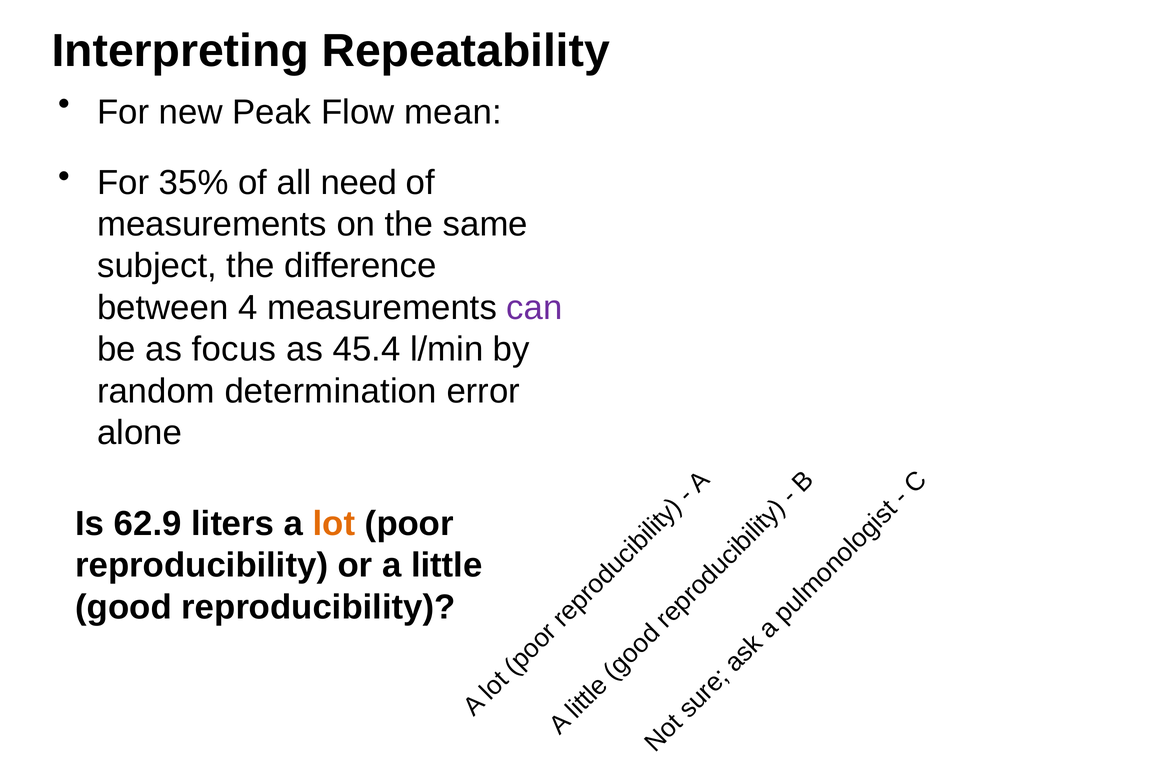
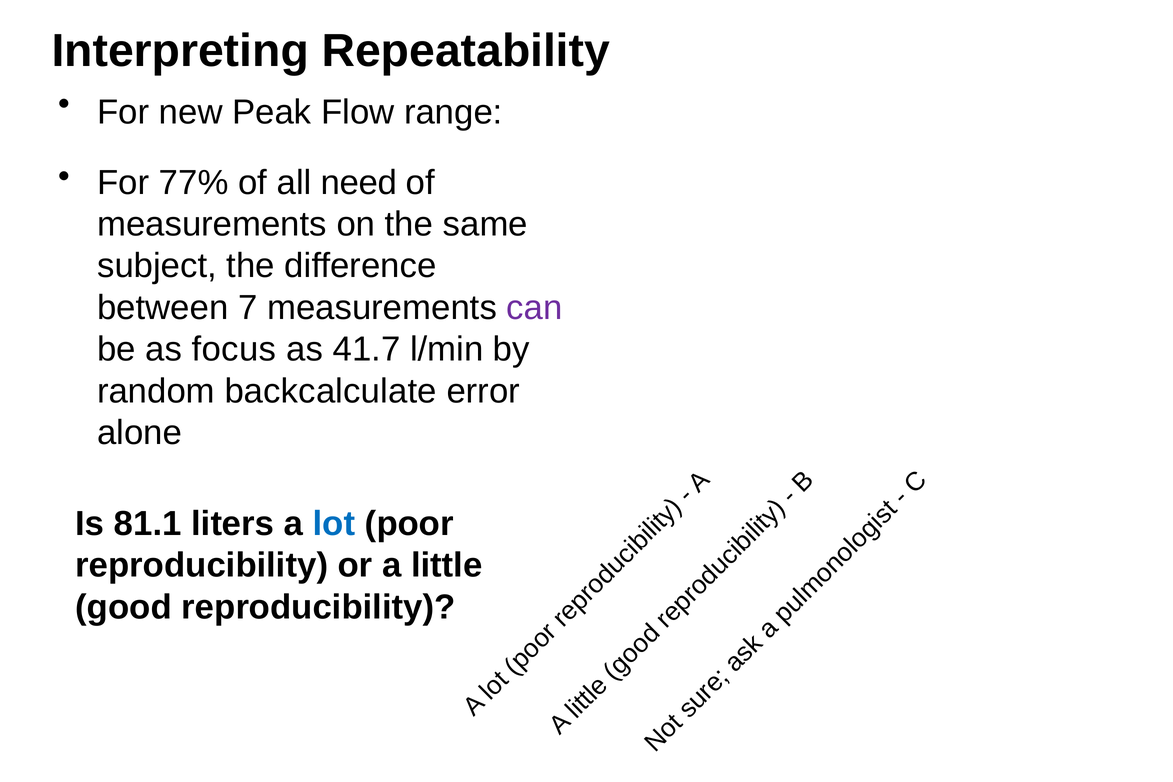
mean: mean -> range
35%: 35% -> 77%
4: 4 -> 7
45.4: 45.4 -> 41.7
determination: determination -> backcalculate
62.9: 62.9 -> 81.1
lot colour: orange -> blue
